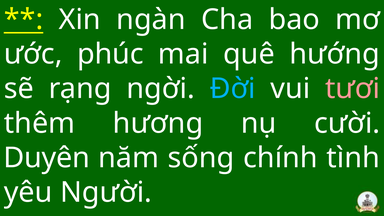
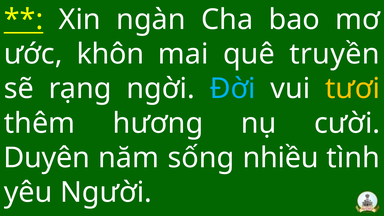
phúc: phúc -> khôn
hướng: hướng -> truyền
tươi colour: pink -> yellow
chính: chính -> nhiều
